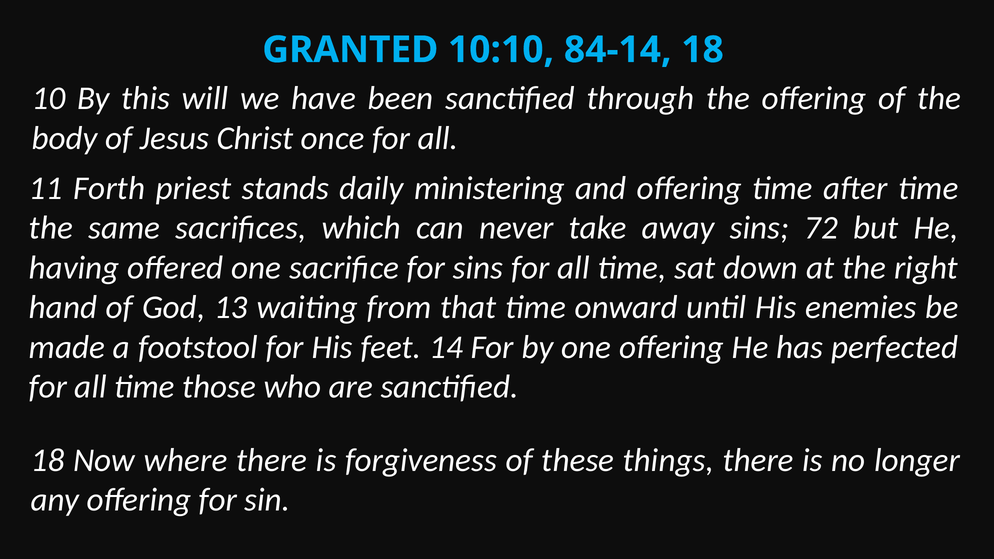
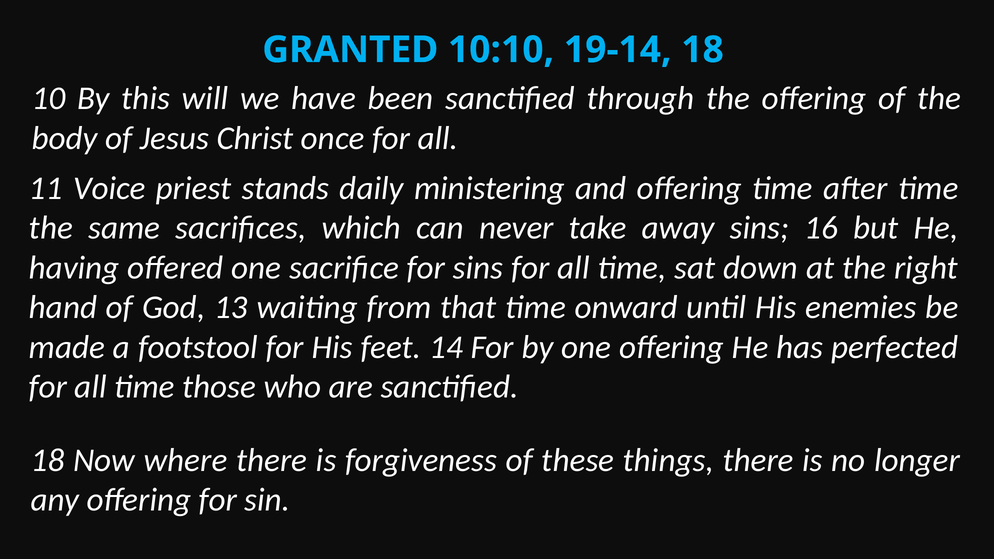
84-14: 84-14 -> 19-14
Forth: Forth -> Voice
72: 72 -> 16
